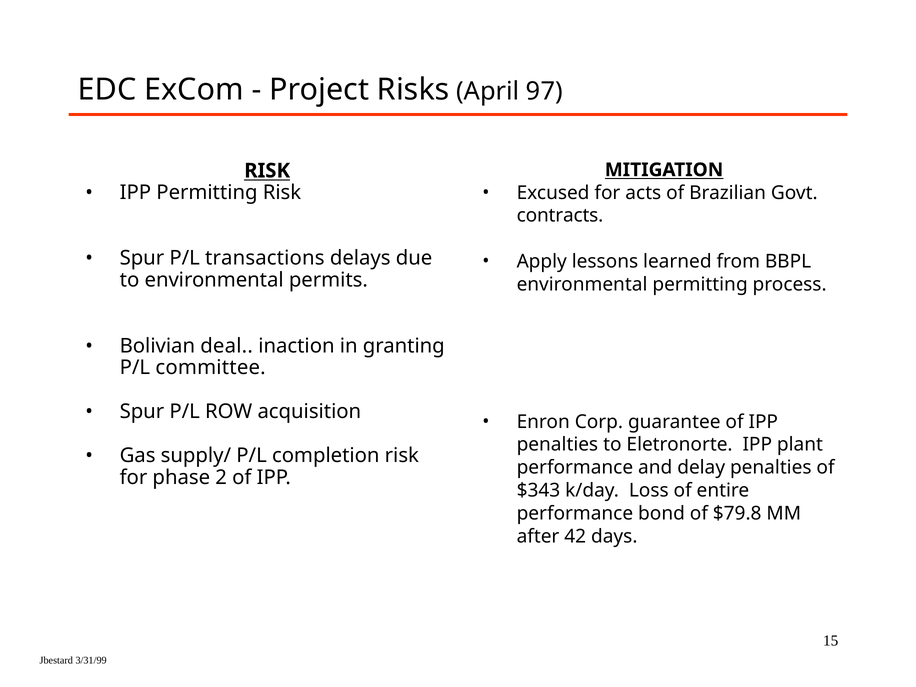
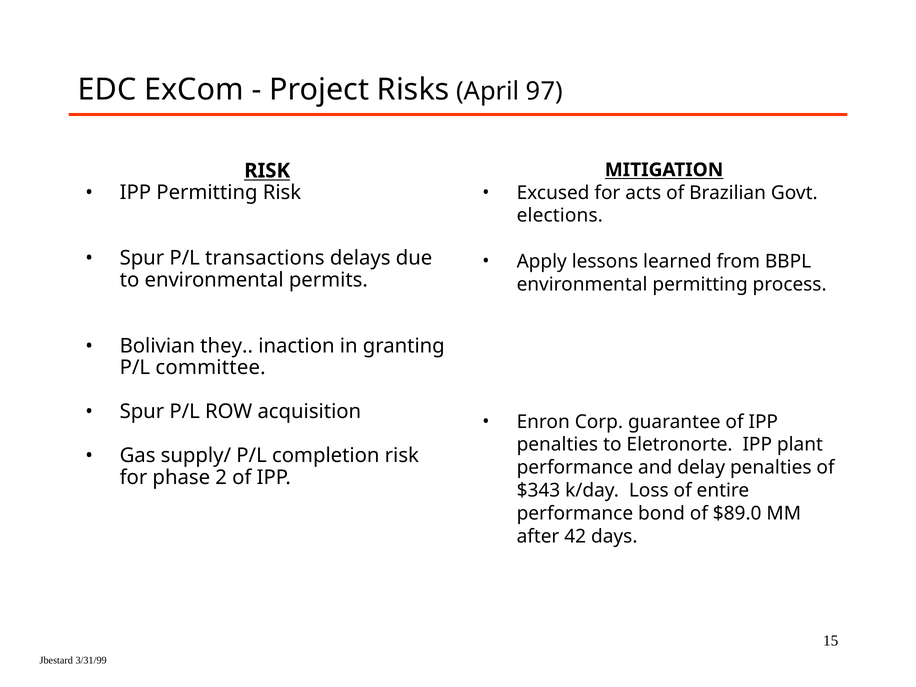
contracts: contracts -> elections
deal: deal -> they
$79.8: $79.8 -> $89.0
